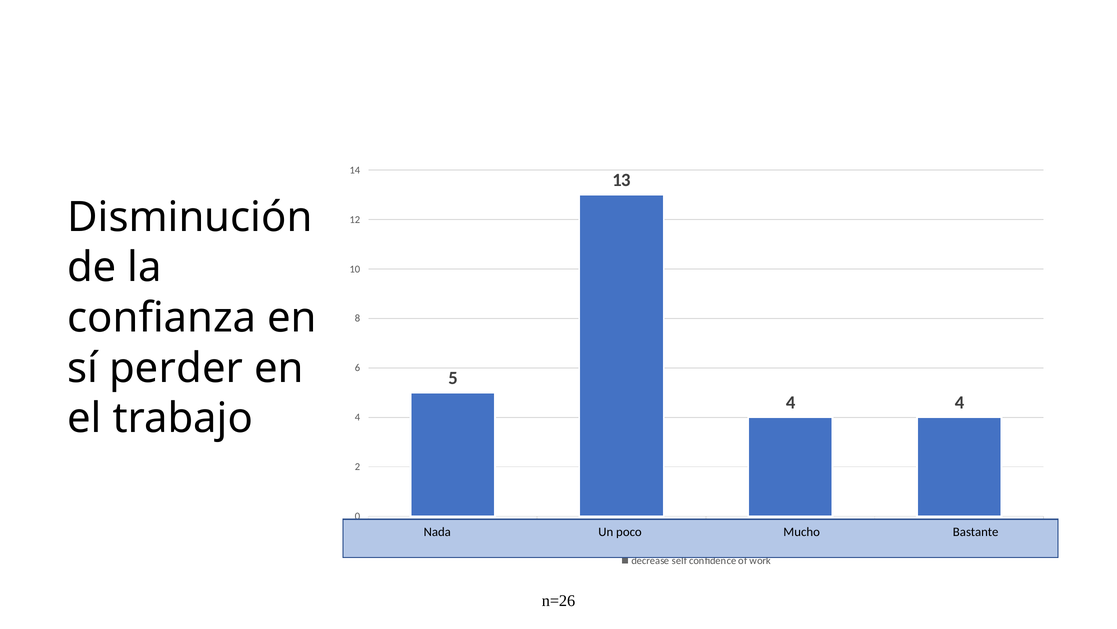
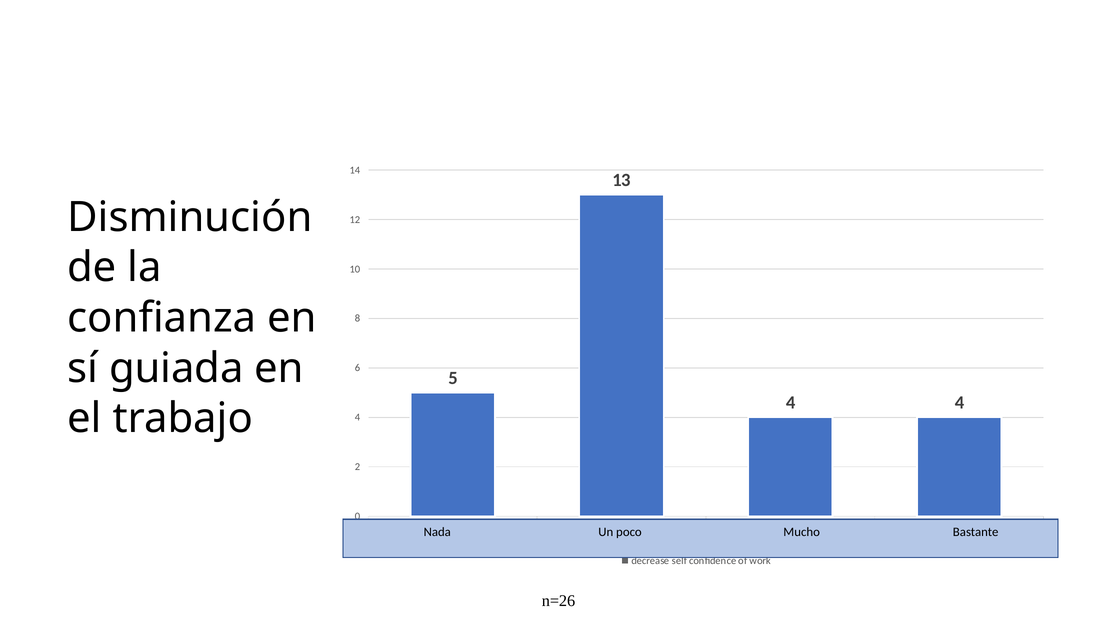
perder: perder -> guiada
